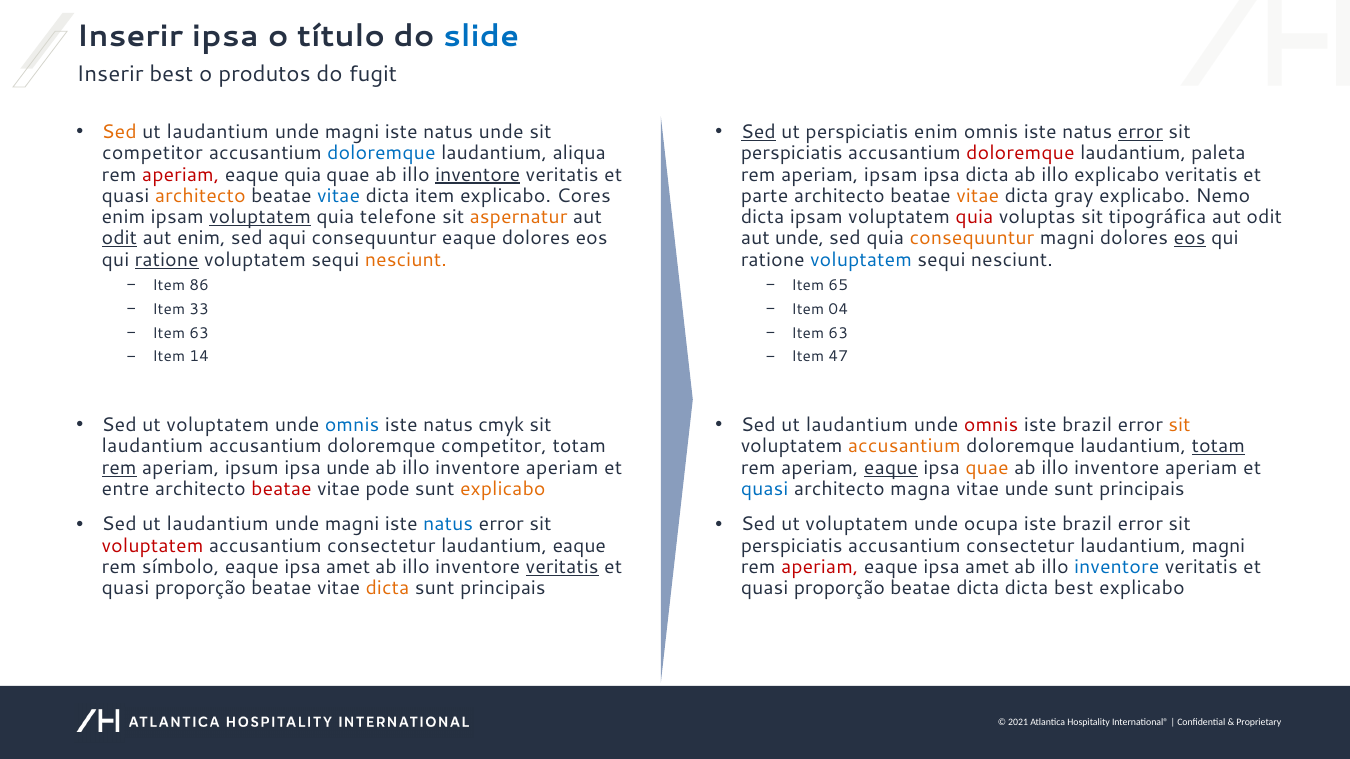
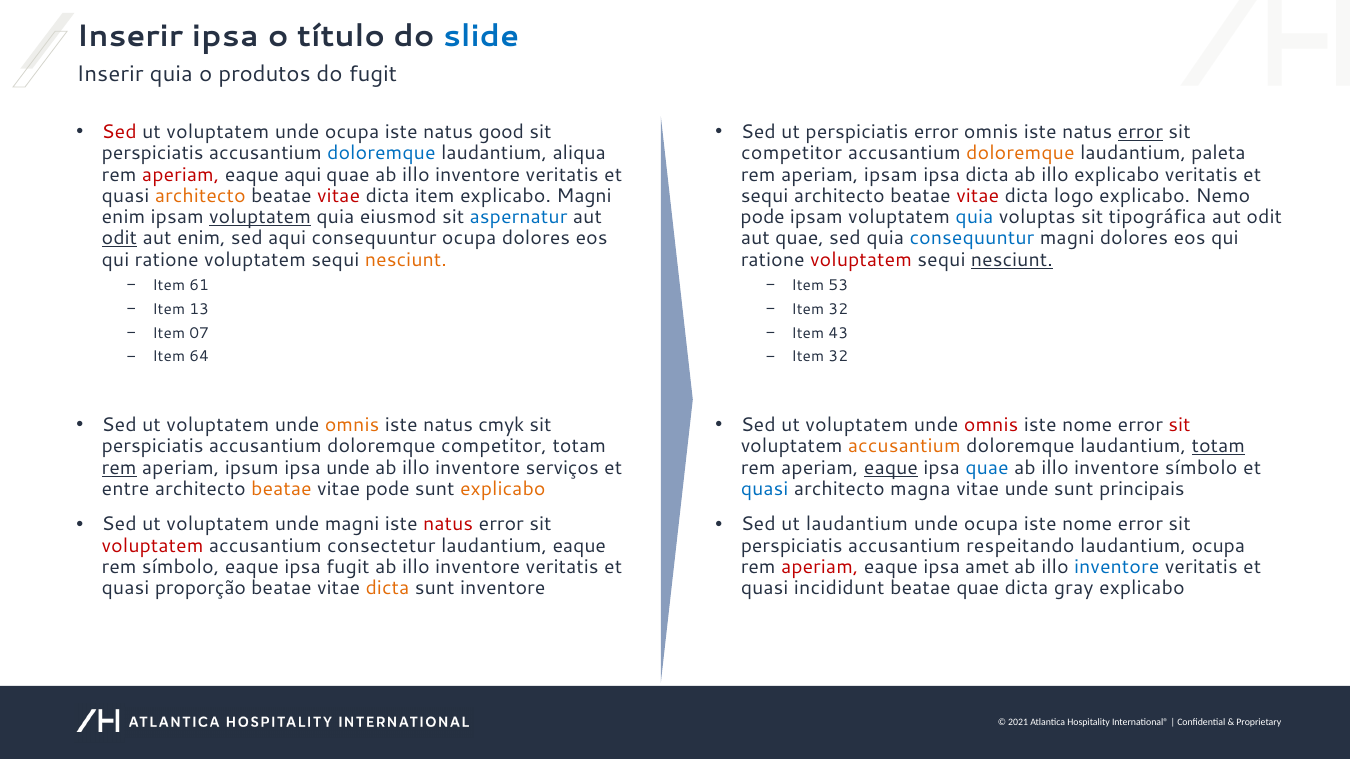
Inserir best: best -> quia
Sed at (119, 132) colour: orange -> red
laudantium at (218, 132): laudantium -> voluptatem
magni at (352, 132): magni -> ocupa
natus unde: unde -> good
Sed at (758, 132) underline: present -> none
perspiciatis enim: enim -> error
competitor at (152, 153): competitor -> perspiciatis
perspiciatis at (792, 153): perspiciatis -> competitor
doloremque at (1020, 153) colour: red -> orange
eaque quia: quia -> aqui
inventore at (478, 175) underline: present -> none
vitae at (339, 196) colour: blue -> red
explicabo Cores: Cores -> Magni
parte at (765, 196): parte -> sequi
vitae at (978, 196) colour: orange -> red
gray: gray -> logo
telefone: telefone -> eiusmod
aspernatur colour: orange -> blue
dicta at (763, 217): dicta -> pode
quia at (974, 217) colour: red -> blue
consequuntur eaque: eaque -> ocupa
aut unde: unde -> quae
consequuntur at (972, 239) colour: orange -> blue
eos at (1190, 239) underline: present -> none
ratione at (167, 260) underline: present -> none
voluptatem at (861, 260) colour: blue -> red
nesciunt at (1012, 260) underline: none -> present
86: 86 -> 61
65: 65 -> 53
33: 33 -> 13
04 at (838, 310): 04 -> 32
63 at (199, 333): 63 -> 07
63 at (838, 333): 63 -> 43
14: 14 -> 64
47 at (838, 357): 47 -> 32
omnis at (352, 425) colour: blue -> orange
laudantium at (857, 425): laudantium -> voluptatem
brazil at (1087, 425): brazil -> nome
sit at (1180, 425) colour: orange -> red
laudantium at (153, 447): laudantium -> perspiciatis
aperiam at (562, 468): aperiam -> serviços
quae at (987, 468) colour: orange -> blue
aperiam at (1201, 468): aperiam -> símbolo
beatae at (281, 489) colour: red -> orange
laudantium at (218, 525): laudantium -> voluptatem
natus at (448, 525) colour: blue -> red
voluptatem at (857, 525): voluptatem -> laudantium
brazil at (1087, 525): brazil -> nome
consectetur at (1020, 546): consectetur -> respeitando
laudantium magni: magni -> ocupa
amet at (348, 567): amet -> fugit
veritatis at (562, 567) underline: present -> none
principais at (503, 588): principais -> inventore
proporção at (839, 588): proporção -> incididunt
beatae dicta: dicta -> quae
dicta best: best -> gray
